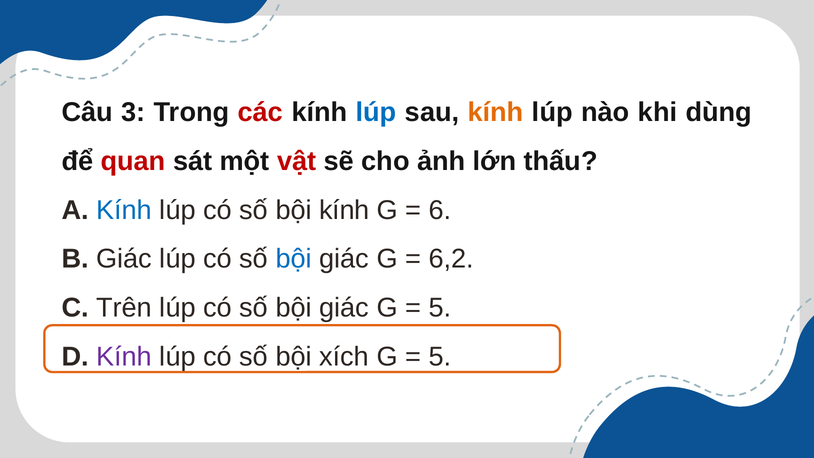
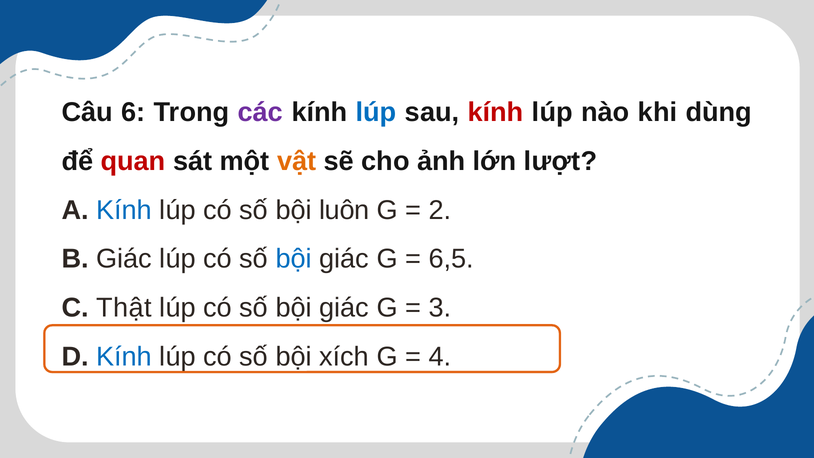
3: 3 -> 6
các colour: red -> purple
kính at (496, 112) colour: orange -> red
vật colour: red -> orange
thấu: thấu -> lượt
bội kính: kính -> luôn
6: 6 -> 2
6,2: 6,2 -> 6,5
Trên: Trên -> Thật
5 at (440, 308): 5 -> 3
Kính at (124, 357) colour: purple -> blue
5 at (440, 357): 5 -> 4
